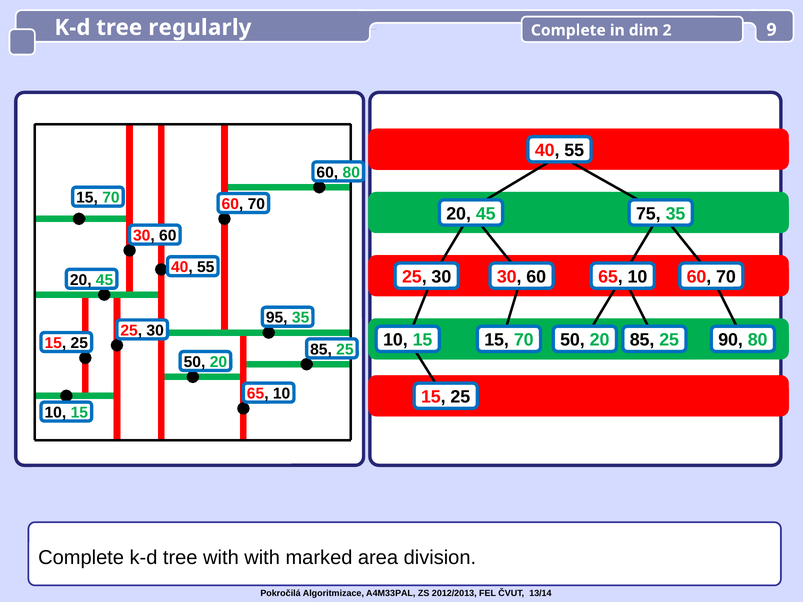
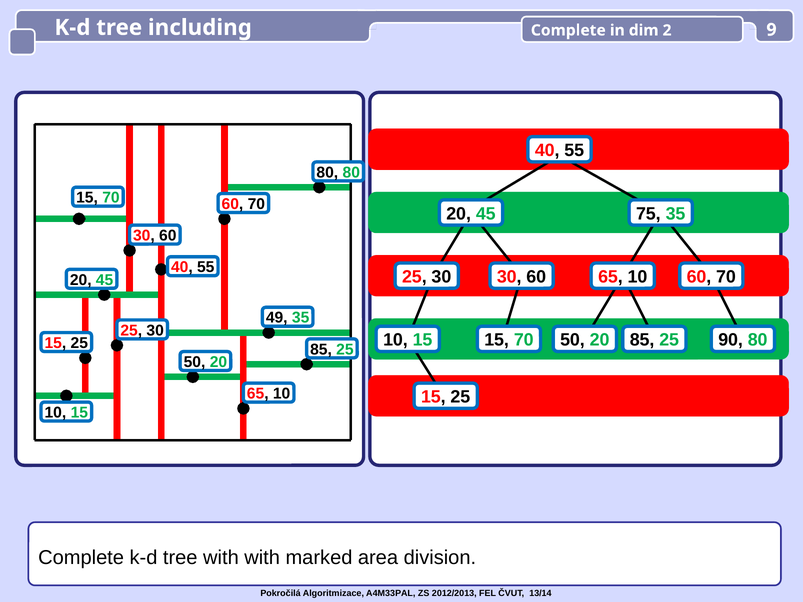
regularly: regularly -> including
60 at (327, 173): 60 -> 80
95: 95 -> 49
